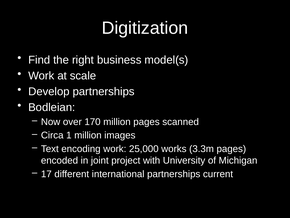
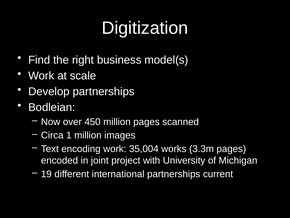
170: 170 -> 450
25,000: 25,000 -> 35,004
17: 17 -> 19
